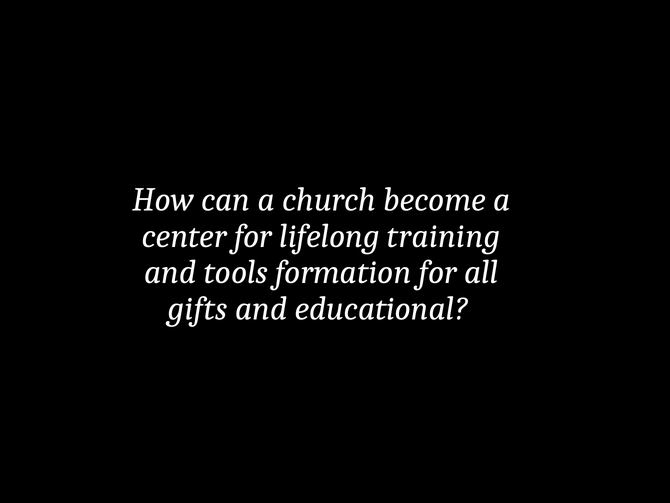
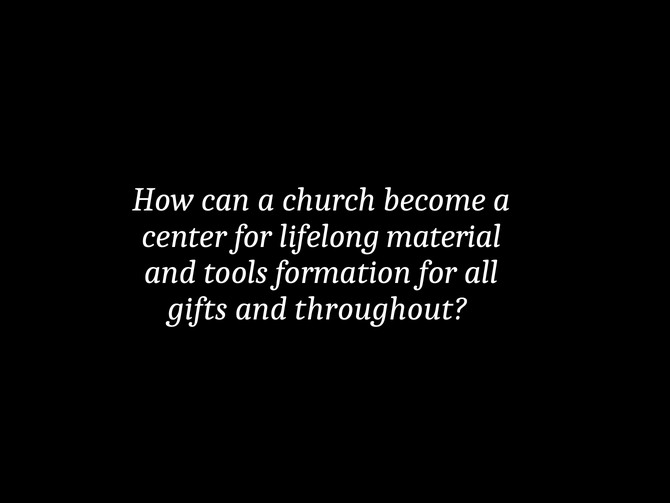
training: training -> material
educational: educational -> throughout
